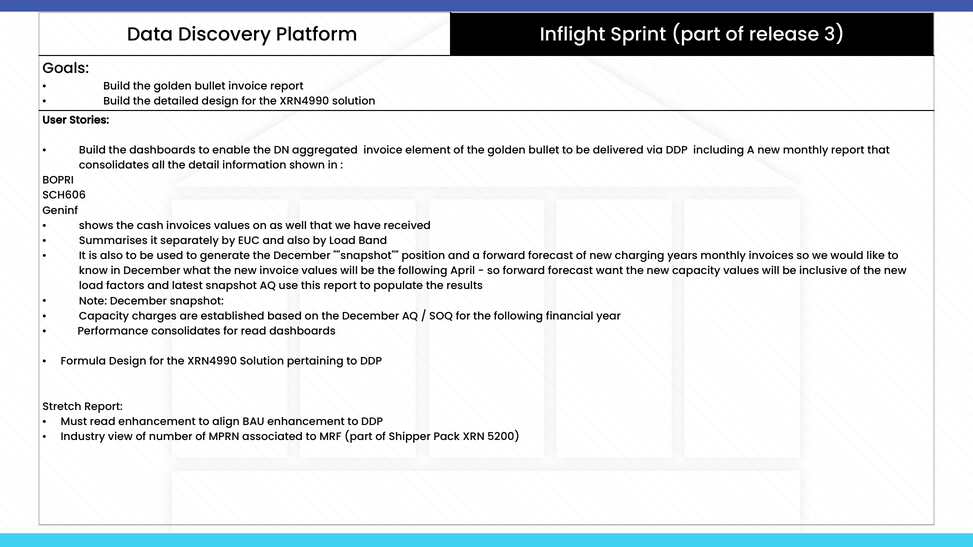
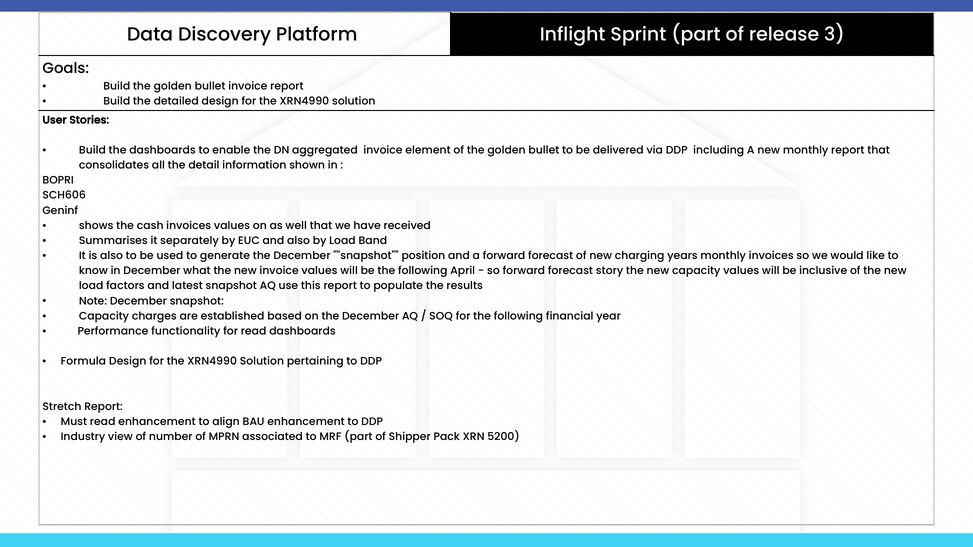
want: want -> story
Performance consolidates: consolidates -> functionality
